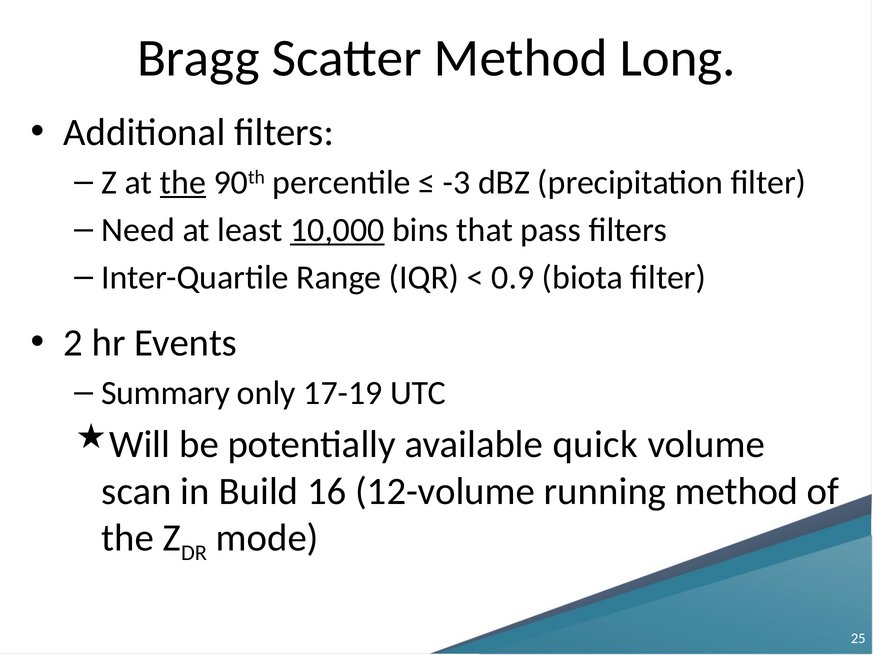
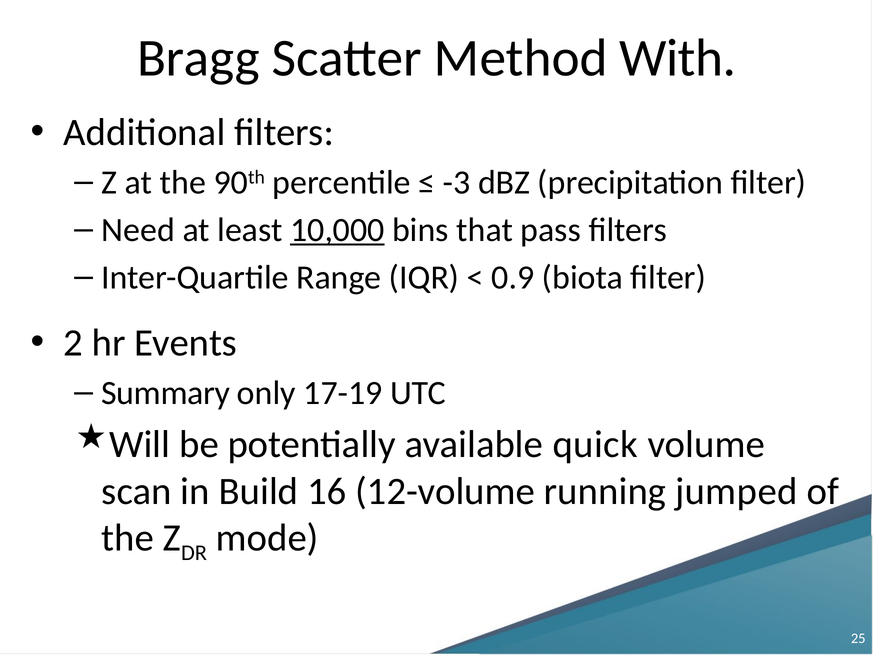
Long: Long -> With
the at (183, 182) underline: present -> none
running method: method -> jumped
